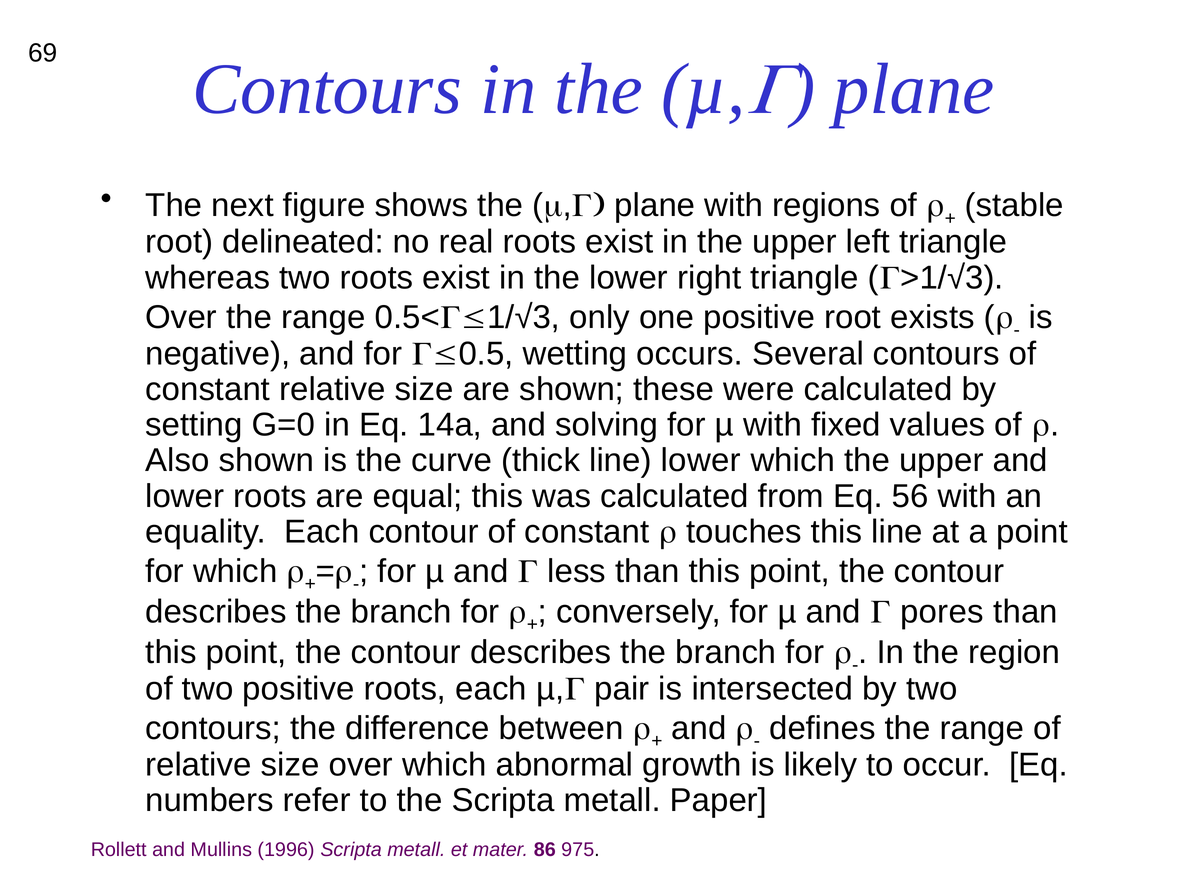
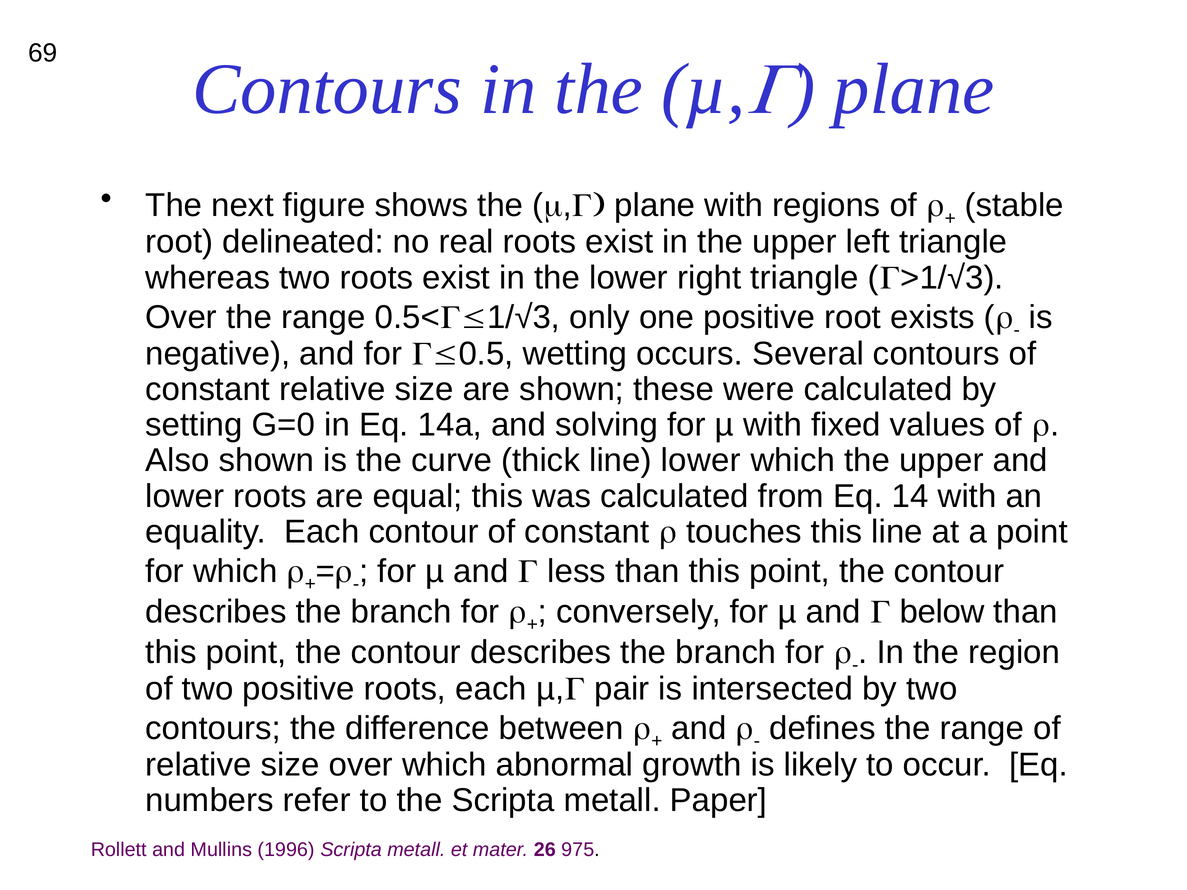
56: 56 -> 14
pores: pores -> below
86: 86 -> 26
